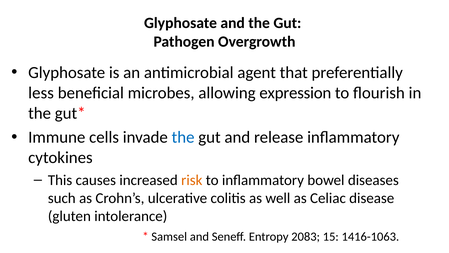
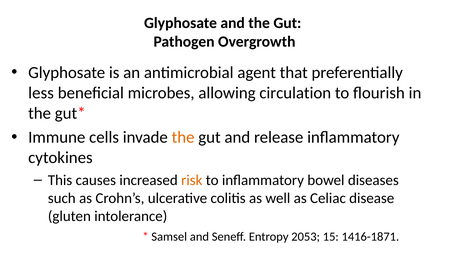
expression: expression -> circulation
the at (183, 137) colour: blue -> orange
2083: 2083 -> 2053
1416-1063: 1416-1063 -> 1416-1871
